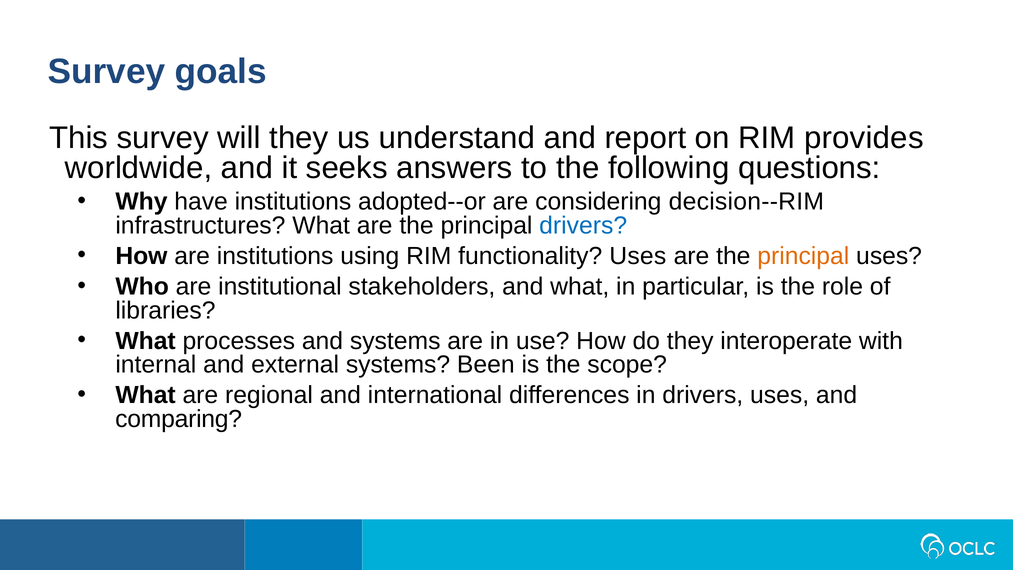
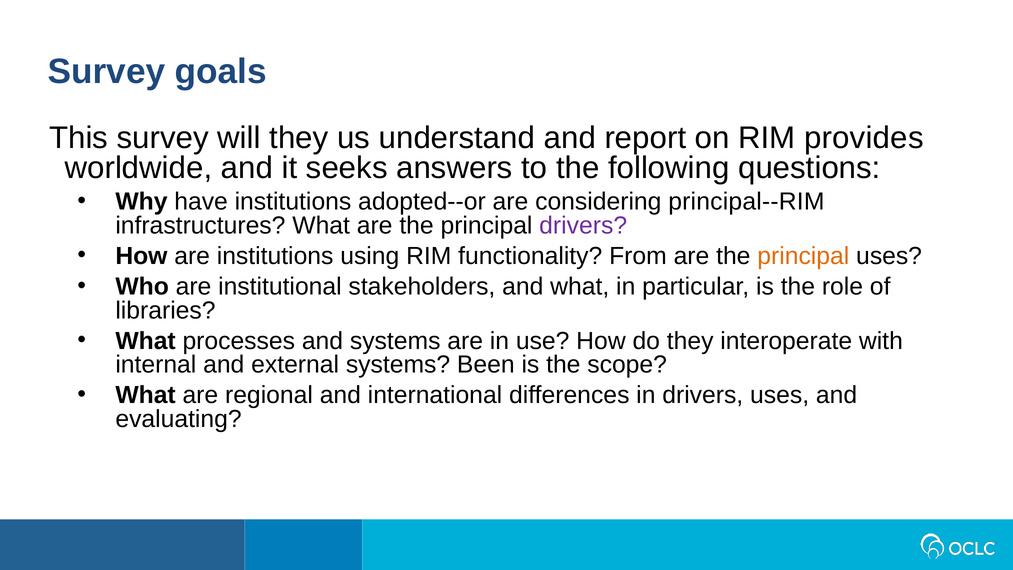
decision--RIM: decision--RIM -> principal--RIM
drivers at (583, 226) colour: blue -> purple
functionality Uses: Uses -> From
comparing: comparing -> evaluating
